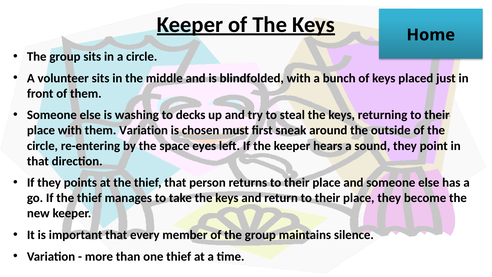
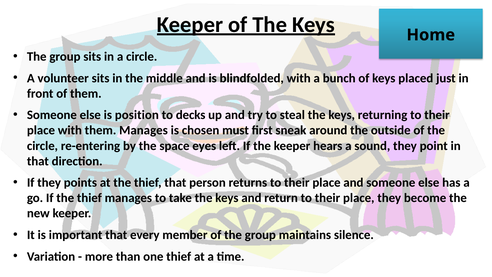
washing: washing -> position
them Variation: Variation -> Manages
